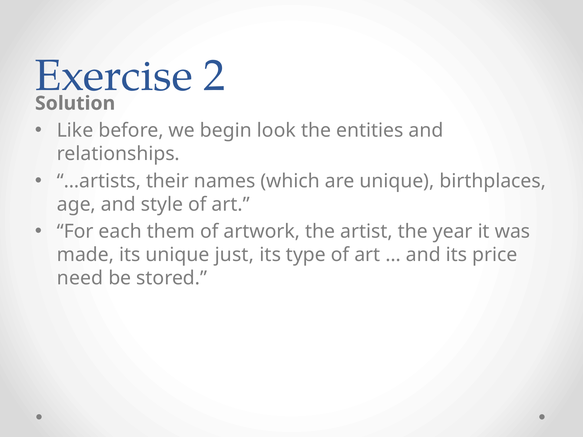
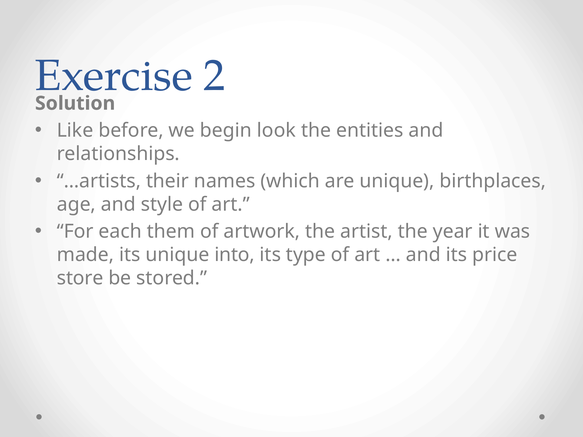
just: just -> into
need: need -> store
